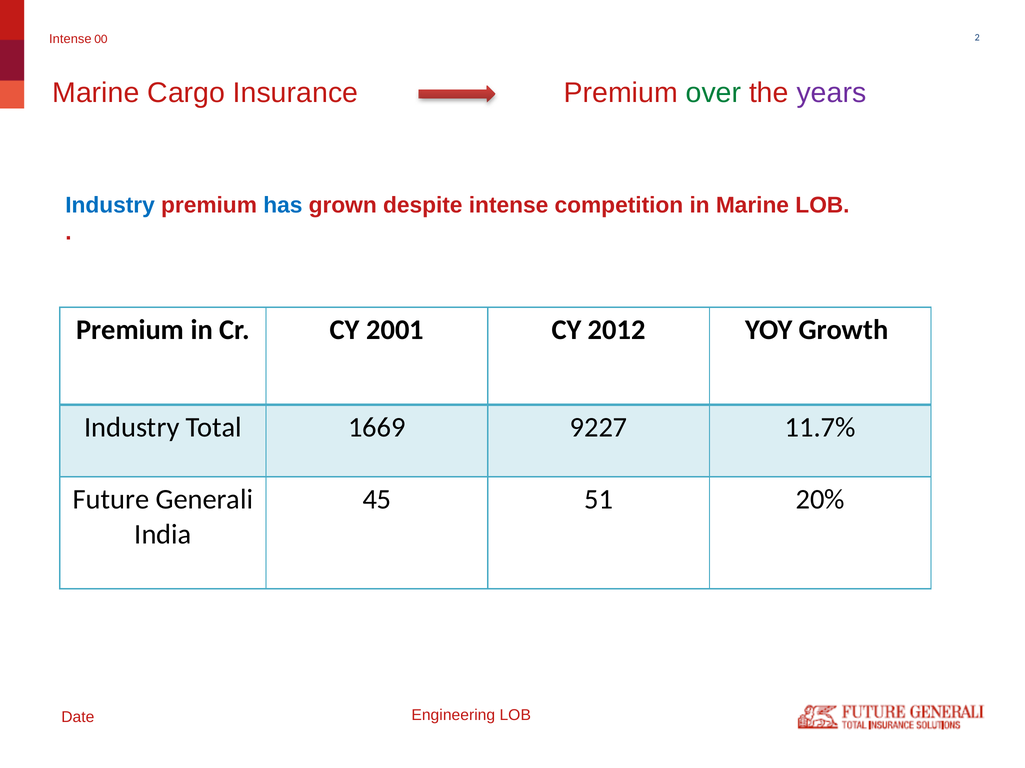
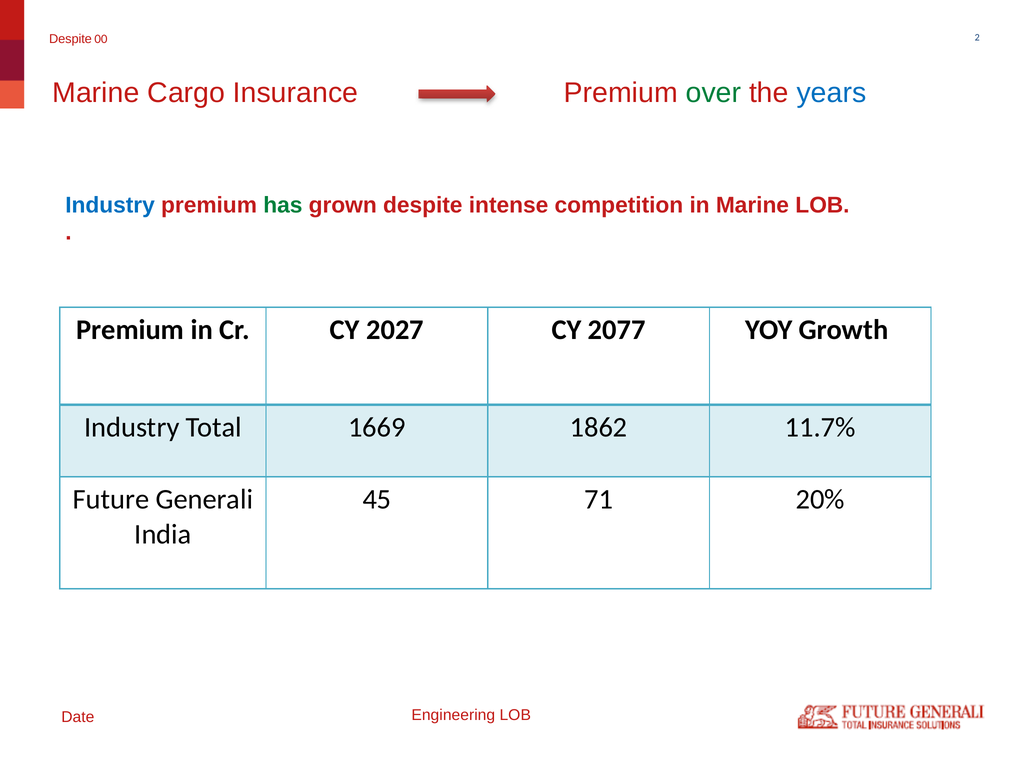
Intense at (70, 39): Intense -> Despite
years colour: purple -> blue
has colour: blue -> green
2001: 2001 -> 2027
2012: 2012 -> 2077
9227: 9227 -> 1862
51: 51 -> 71
